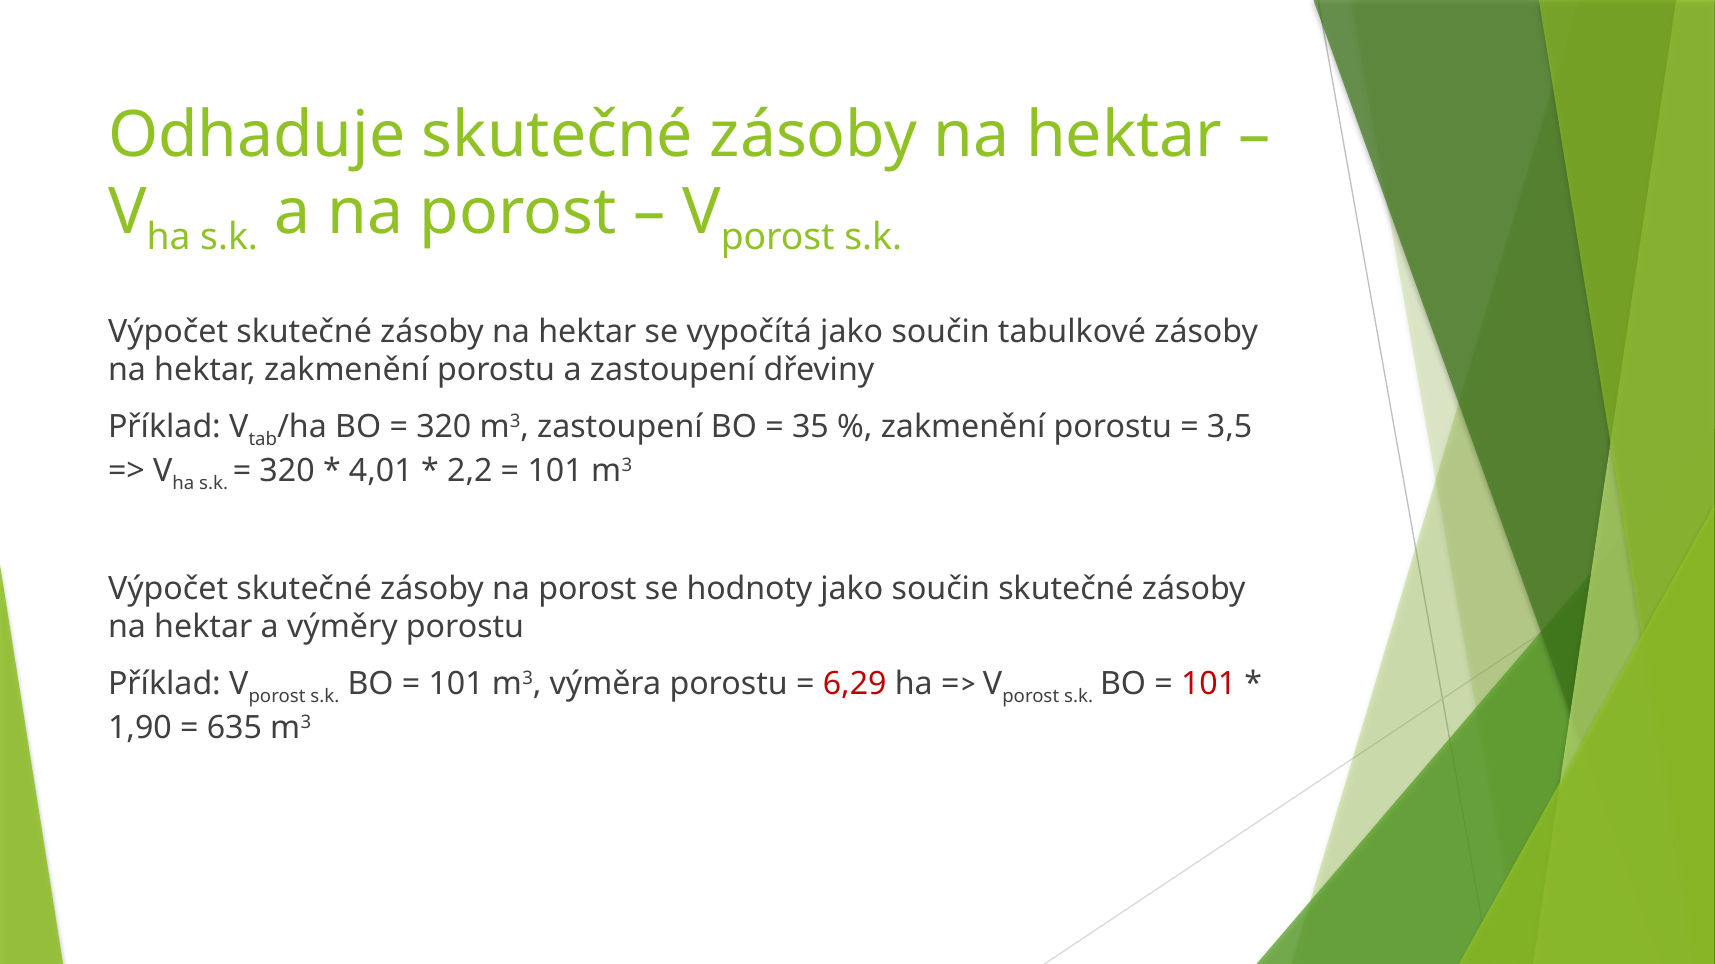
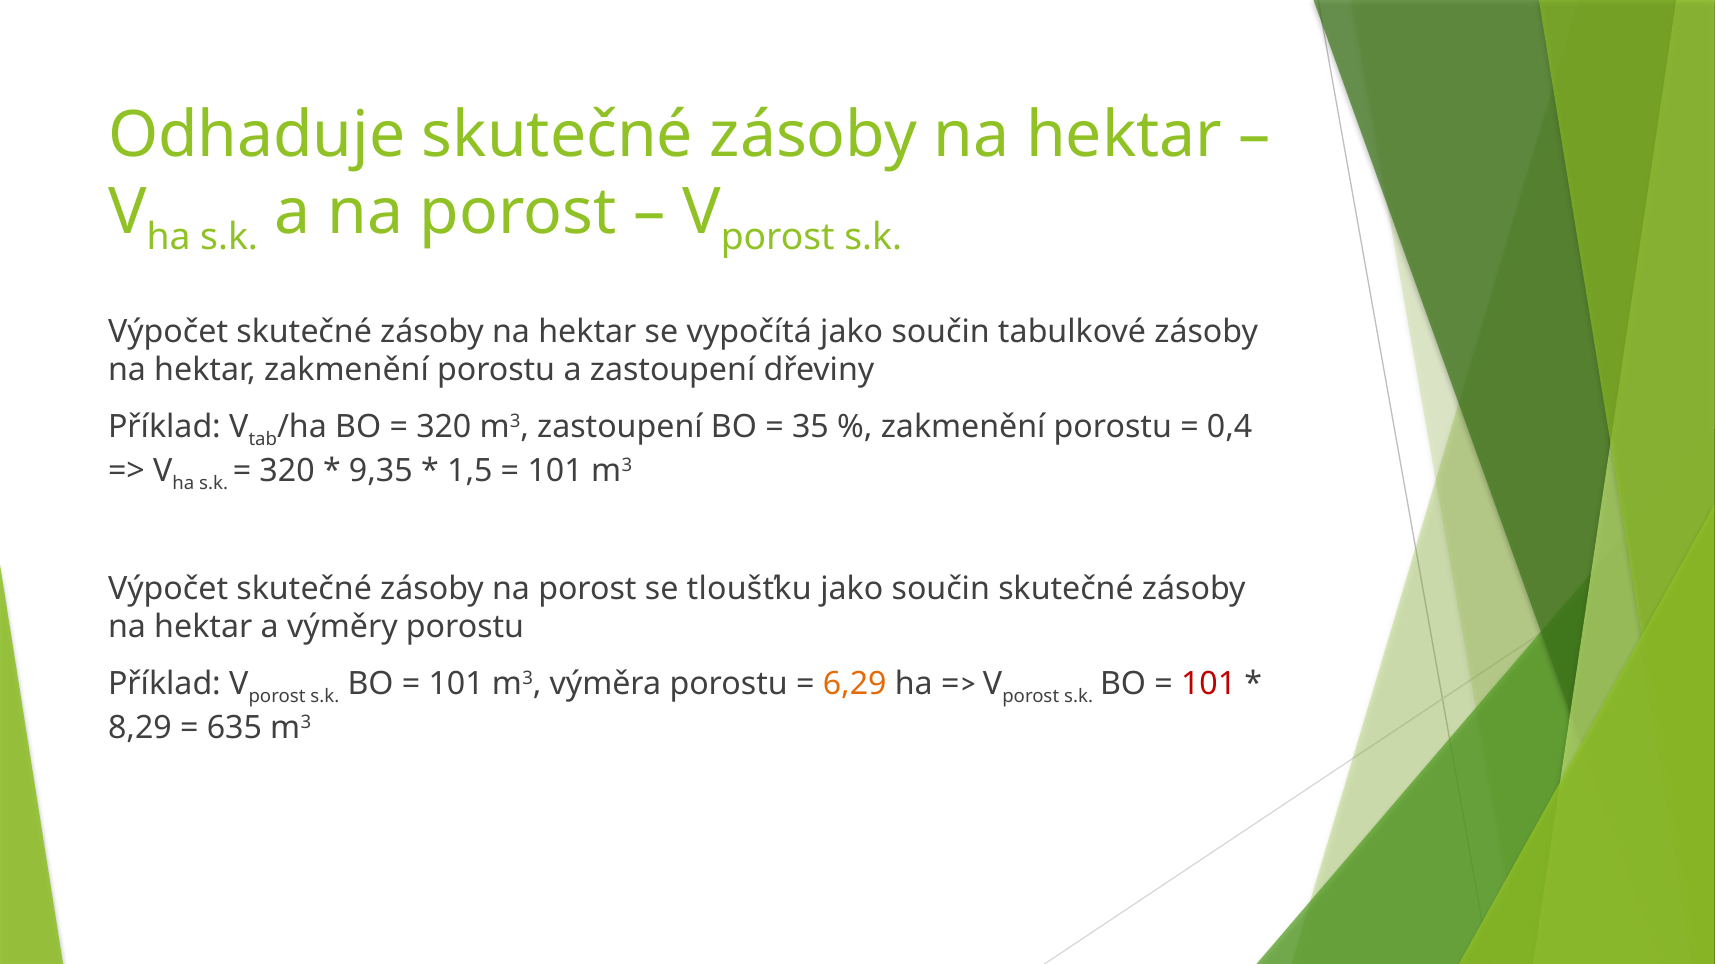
3,5: 3,5 -> 0,4
4,01: 4,01 -> 9,35
2,2: 2,2 -> 1,5
hodnoty: hodnoty -> tloušťku
6,29 colour: red -> orange
1,90: 1,90 -> 8,29
